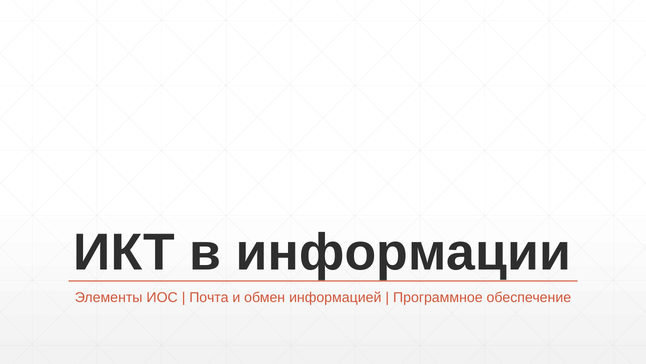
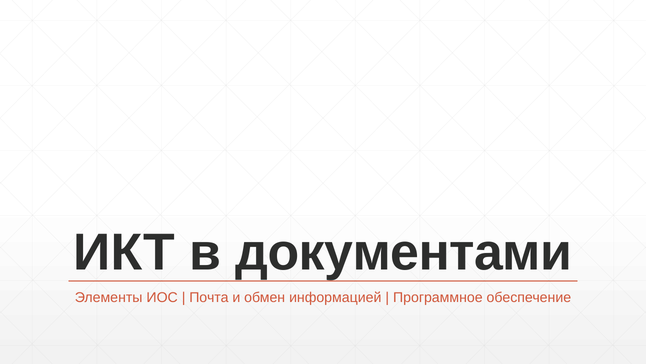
информации: информации -> документами
